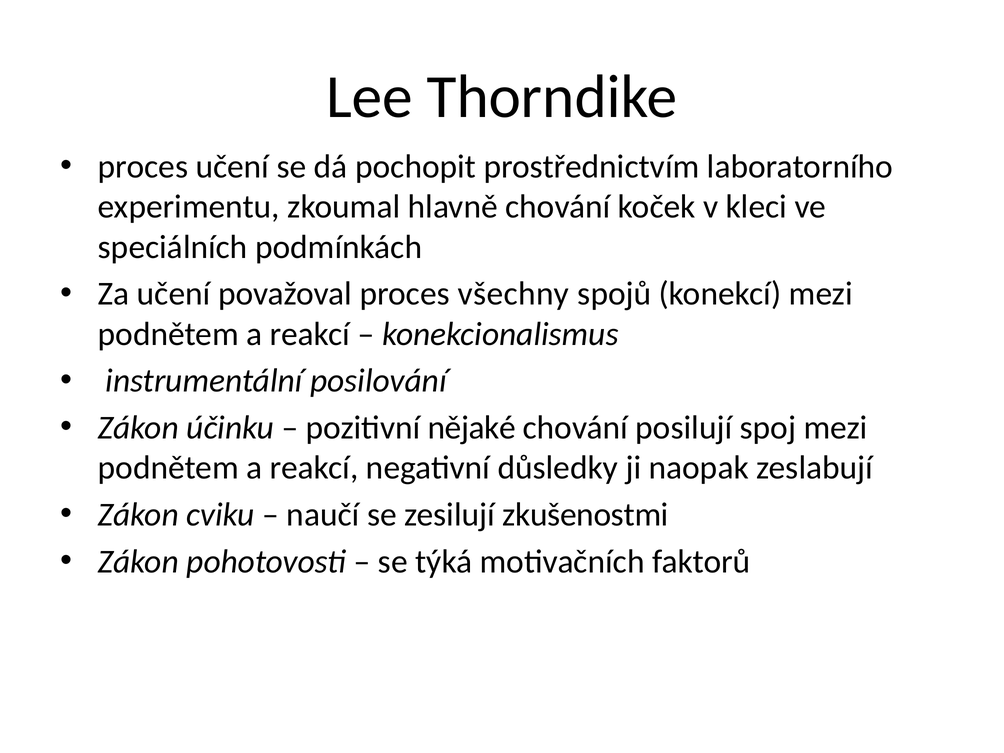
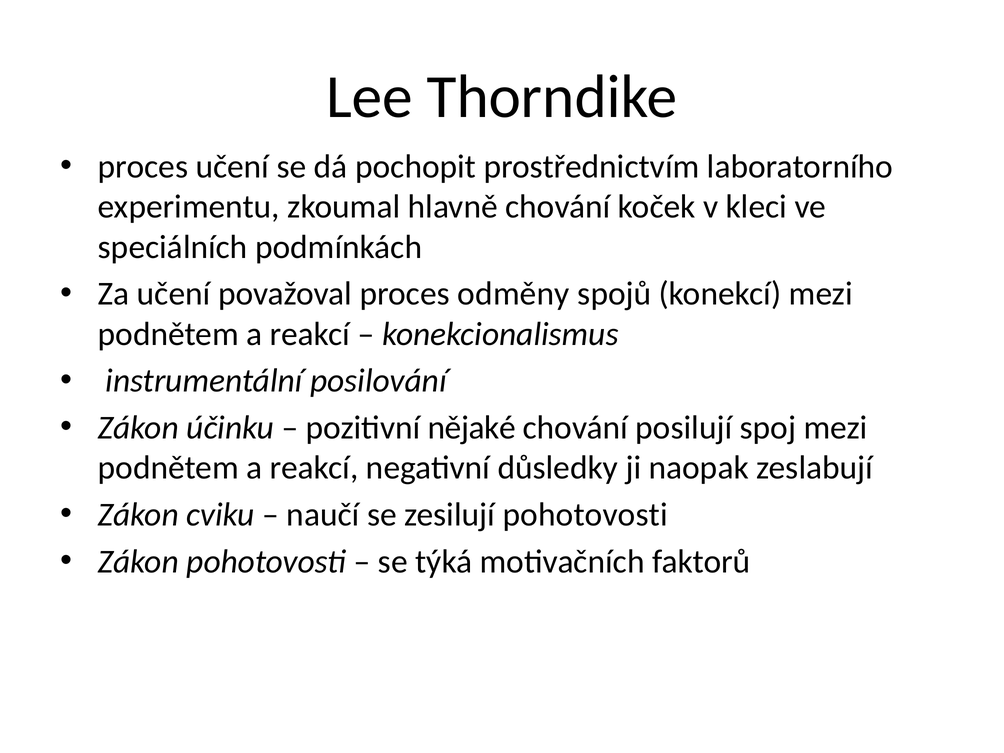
všechny: všechny -> odměny
zesilují zkušenostmi: zkušenostmi -> pohotovosti
